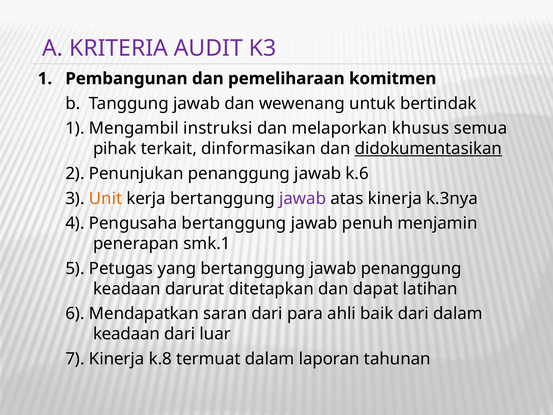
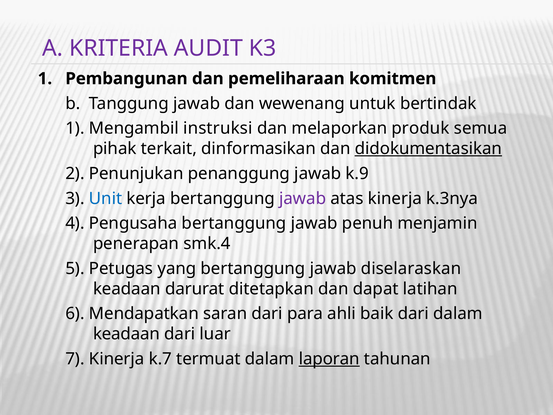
khusus: khusus -> produk
k.6: k.6 -> k.9
Unit colour: orange -> blue
smk.1: smk.1 -> smk.4
jawab penanggung: penanggung -> diselaraskan
k.8: k.8 -> k.7
laporan underline: none -> present
